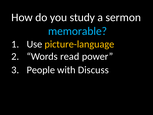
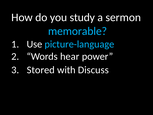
picture-language colour: yellow -> light blue
read: read -> hear
People: People -> Stored
